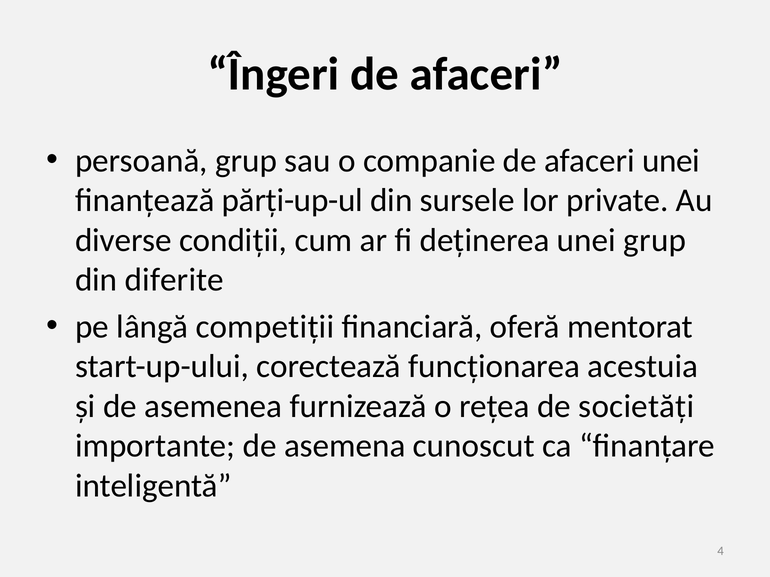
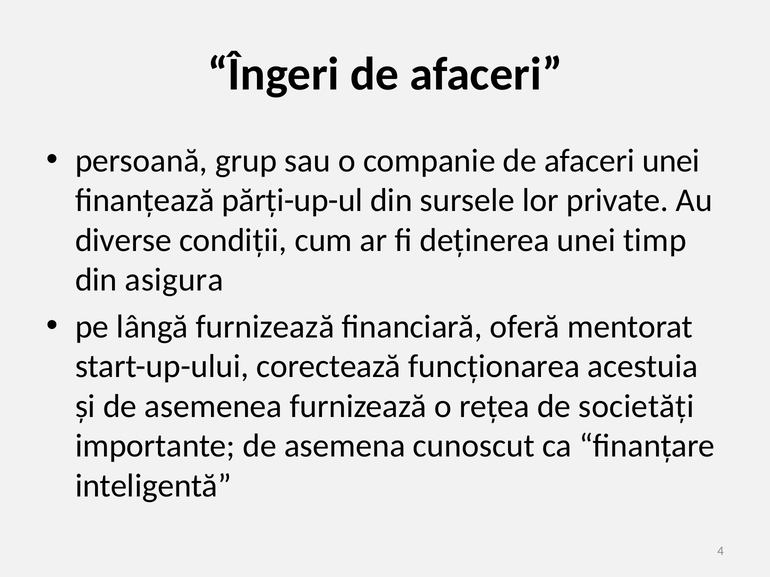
unei grup: grup -> timp
diferite: diferite -> asigura
lângă competiții: competiții -> furnizează
